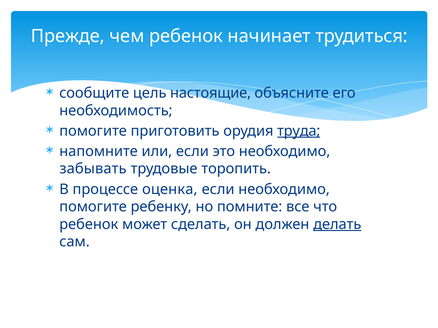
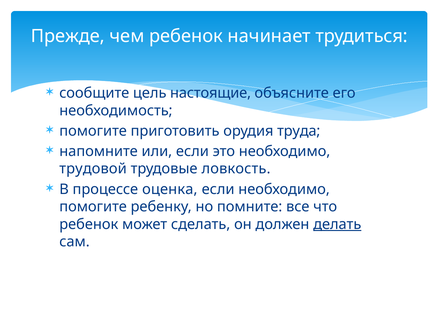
труда underline: present -> none
забывать: забывать -> трудовой
торопить: торопить -> ловкость
